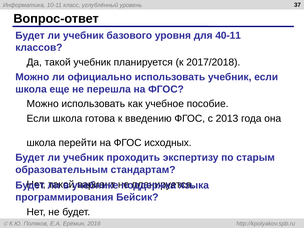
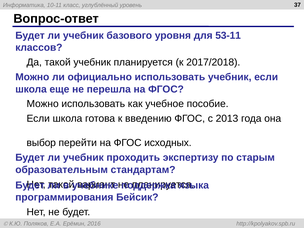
40-11: 40-11 -> 53-11
школа at (41, 143): школа -> выбор
